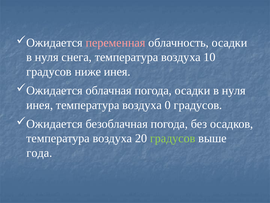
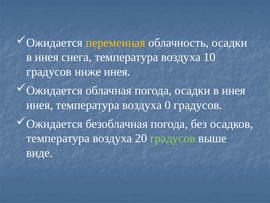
переменная colour: pink -> yellow
нуля at (47, 57): нуля -> инея
погода осадки в нуля: нуля -> инея
года: года -> виде
